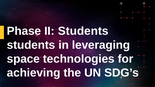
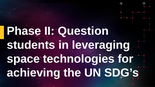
II Students: Students -> Question
